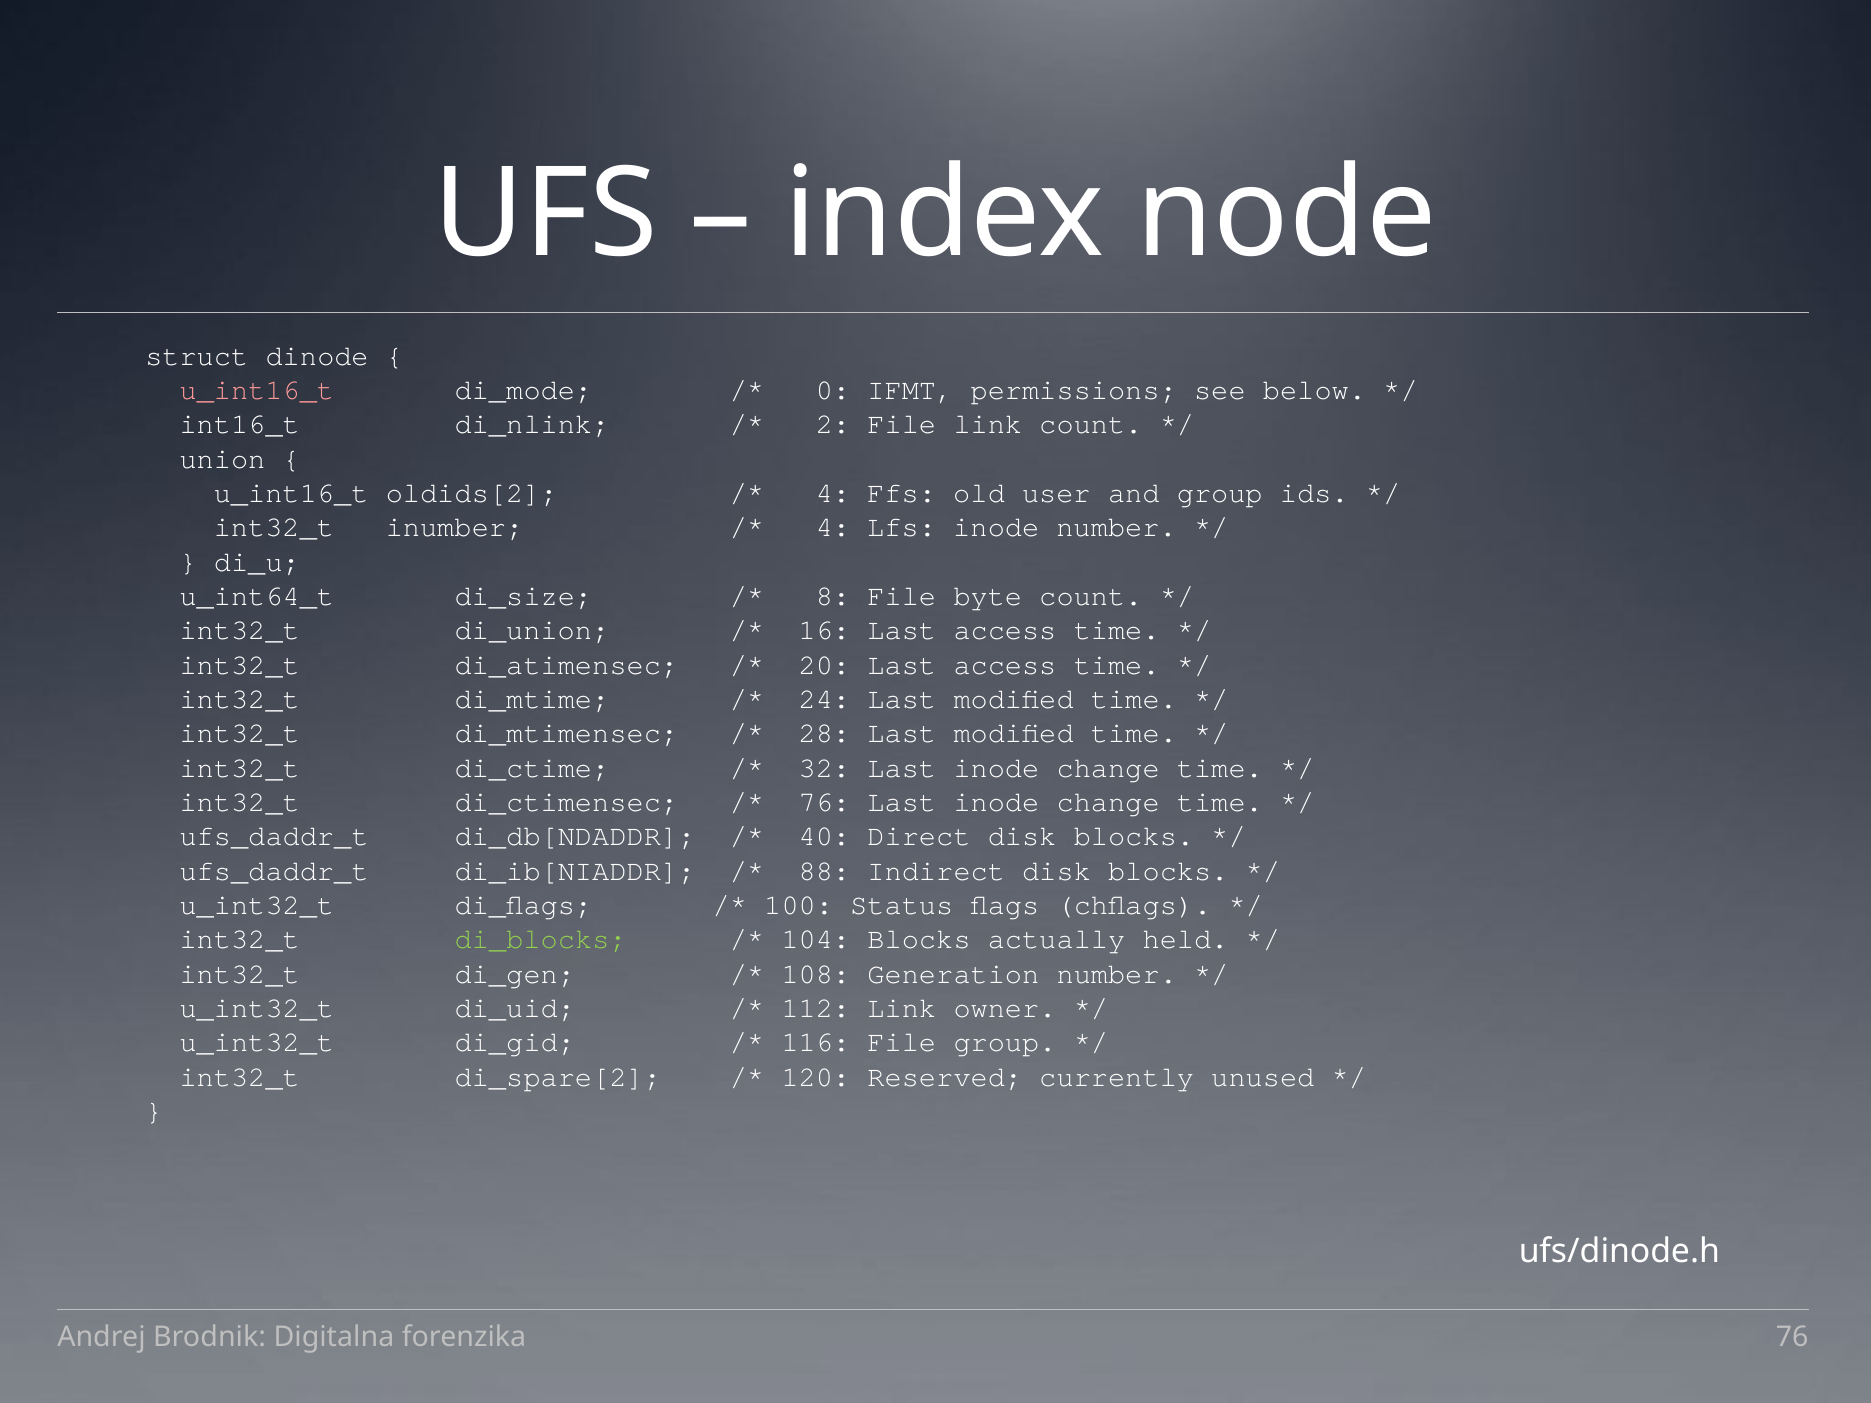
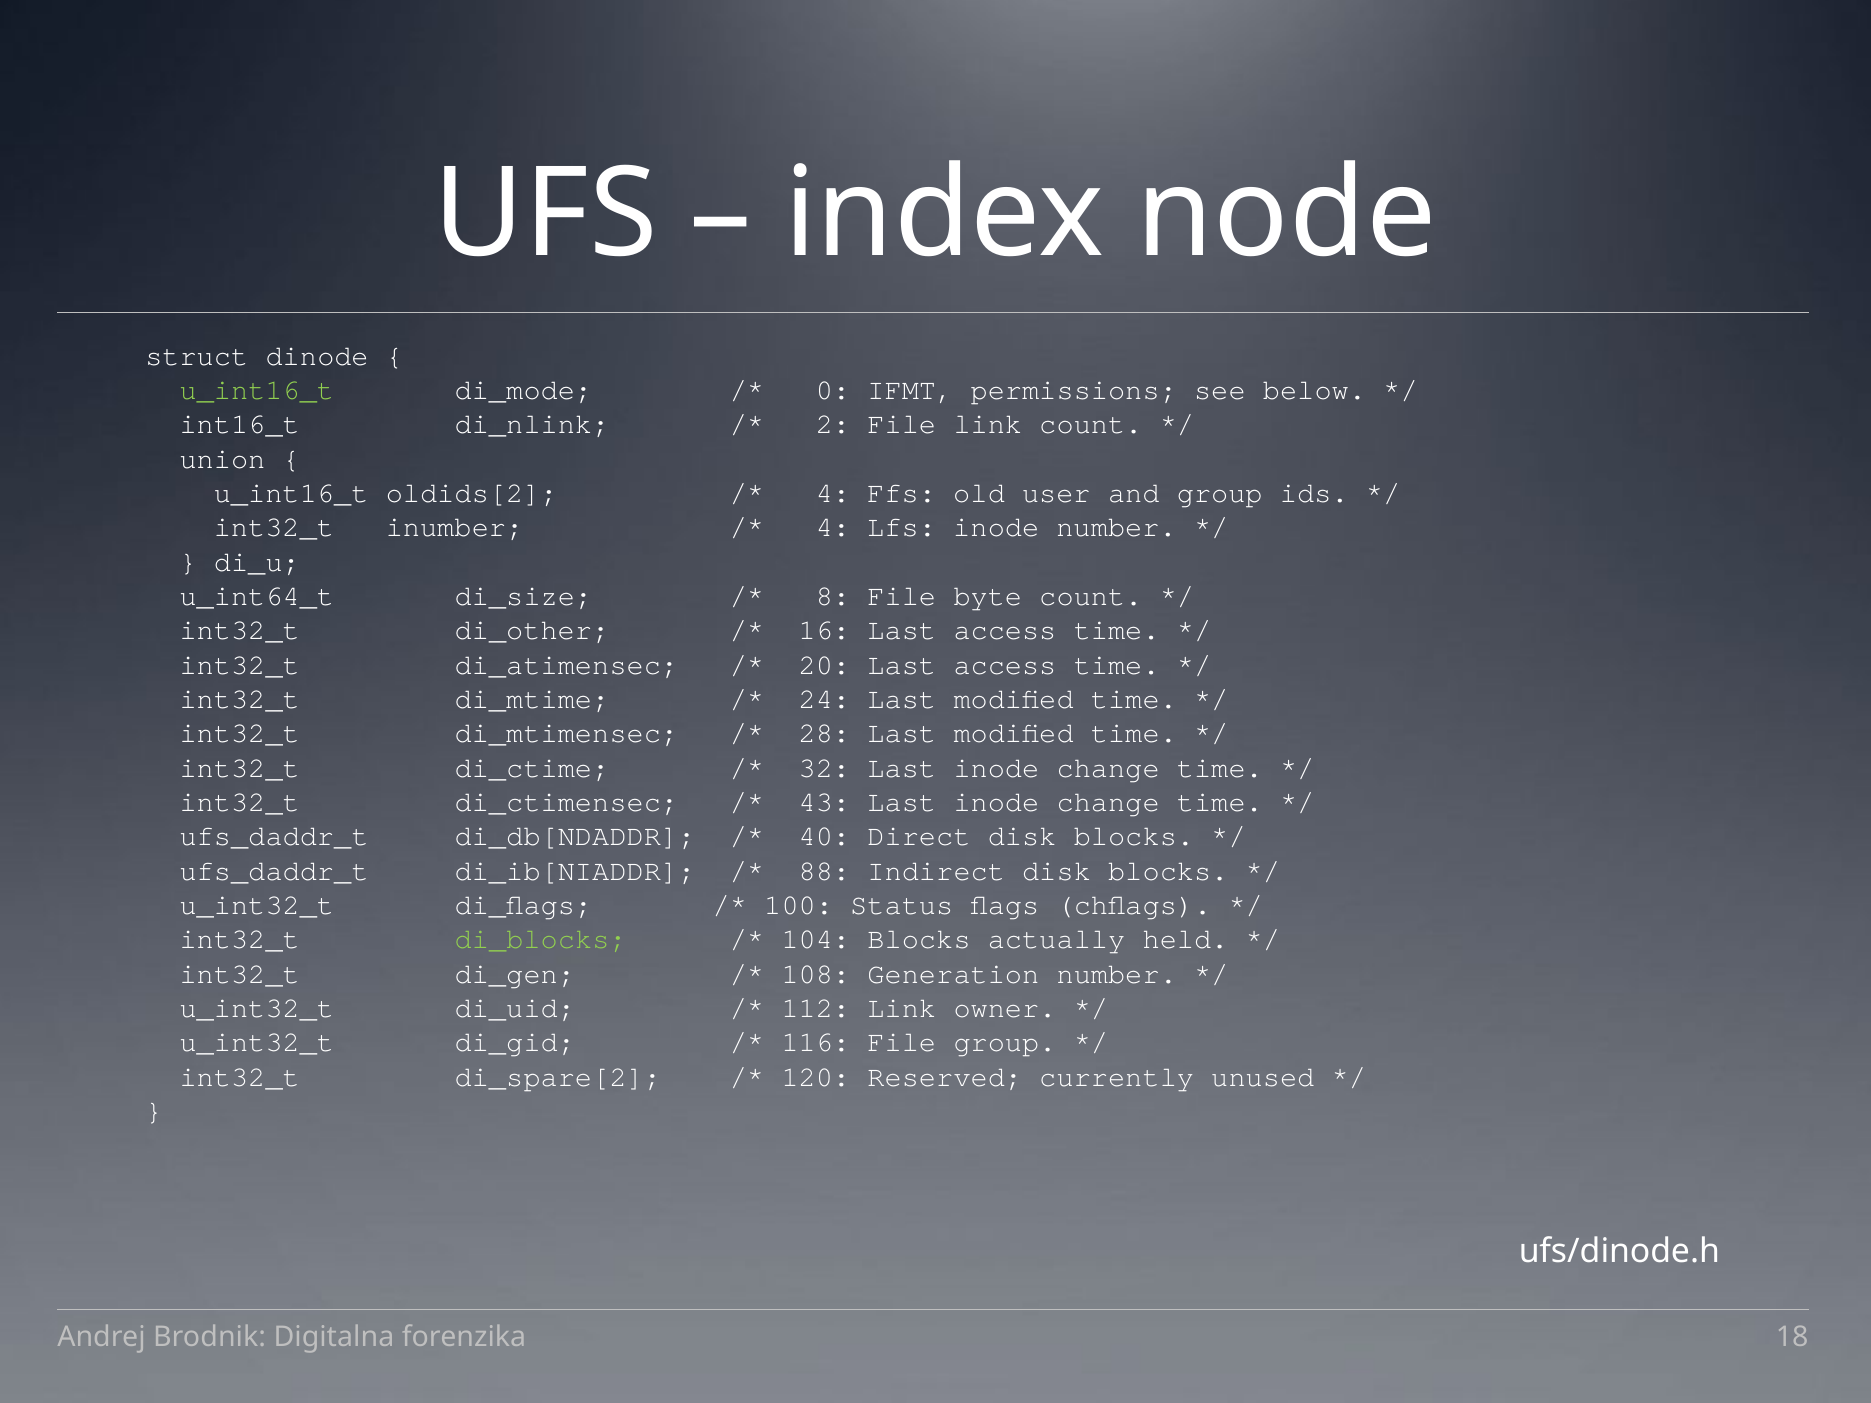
u_int16_t at (257, 390) colour: pink -> light green
di_union: di_union -> di_other
76 at (824, 802): 76 -> 43
forenzika 76: 76 -> 18
